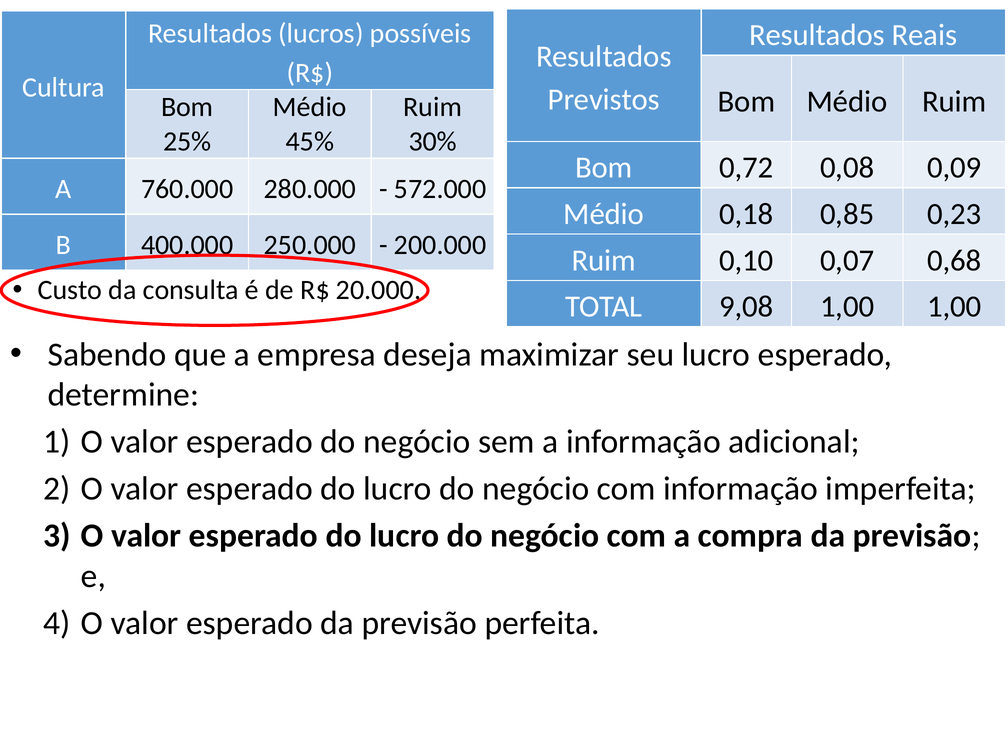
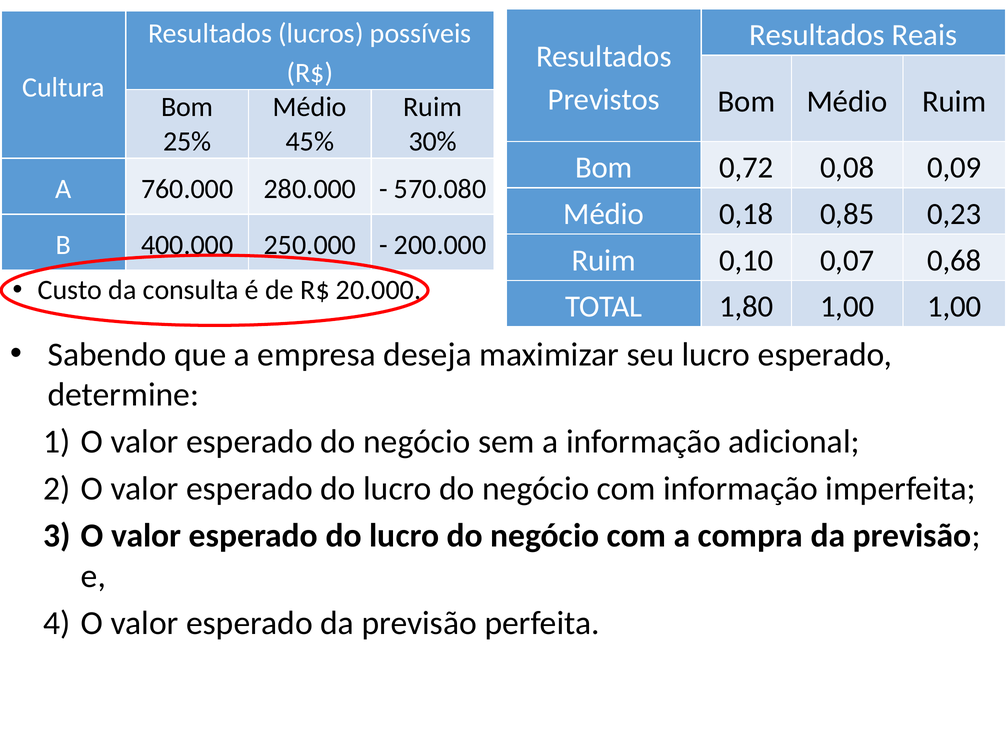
572.000: 572.000 -> 570.080
9,08: 9,08 -> 1,80
